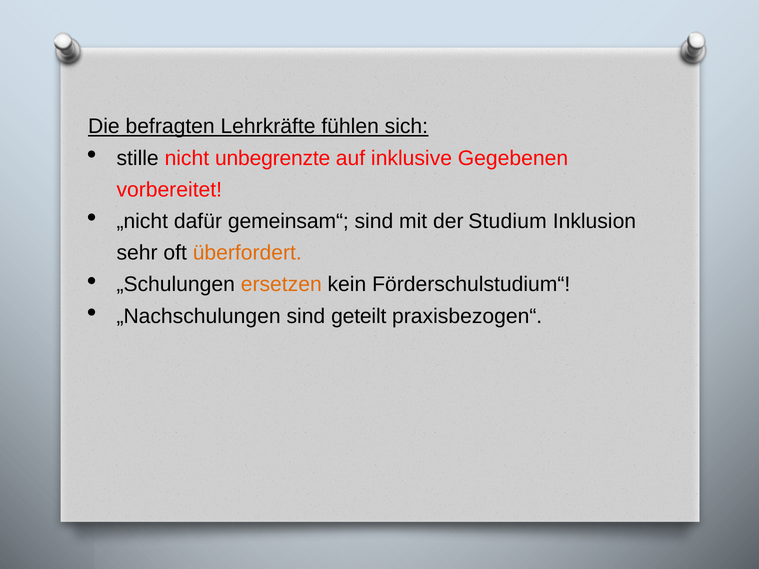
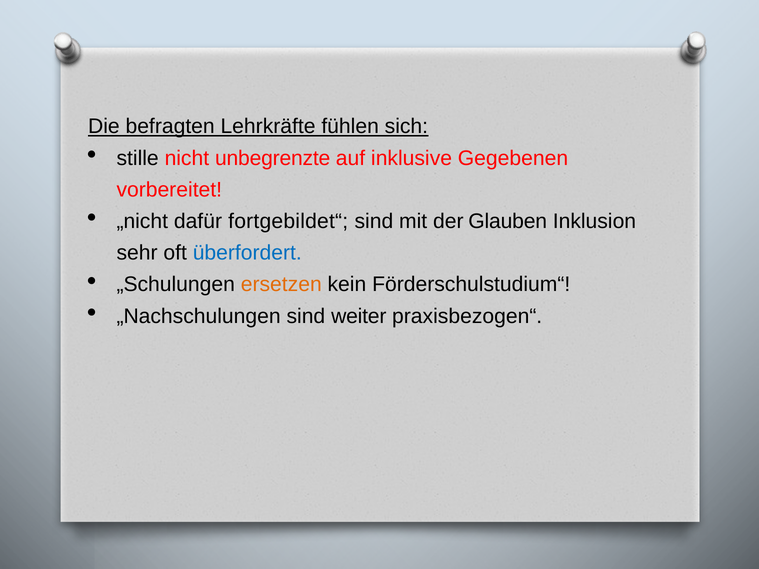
gemeinsam“: gemeinsam“ -> fortgebildet“
Studium: Studium -> Glauben
überfordert colour: orange -> blue
geteilt: geteilt -> weiter
